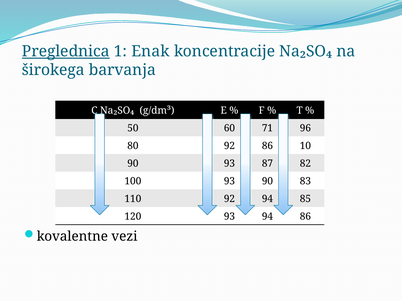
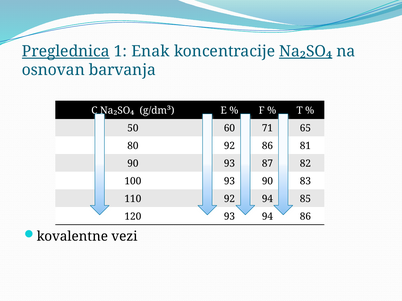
Na₂SO₄ at (306, 51) underline: none -> present
širokega: širokega -> osnovan
96: 96 -> 65
10: 10 -> 81
